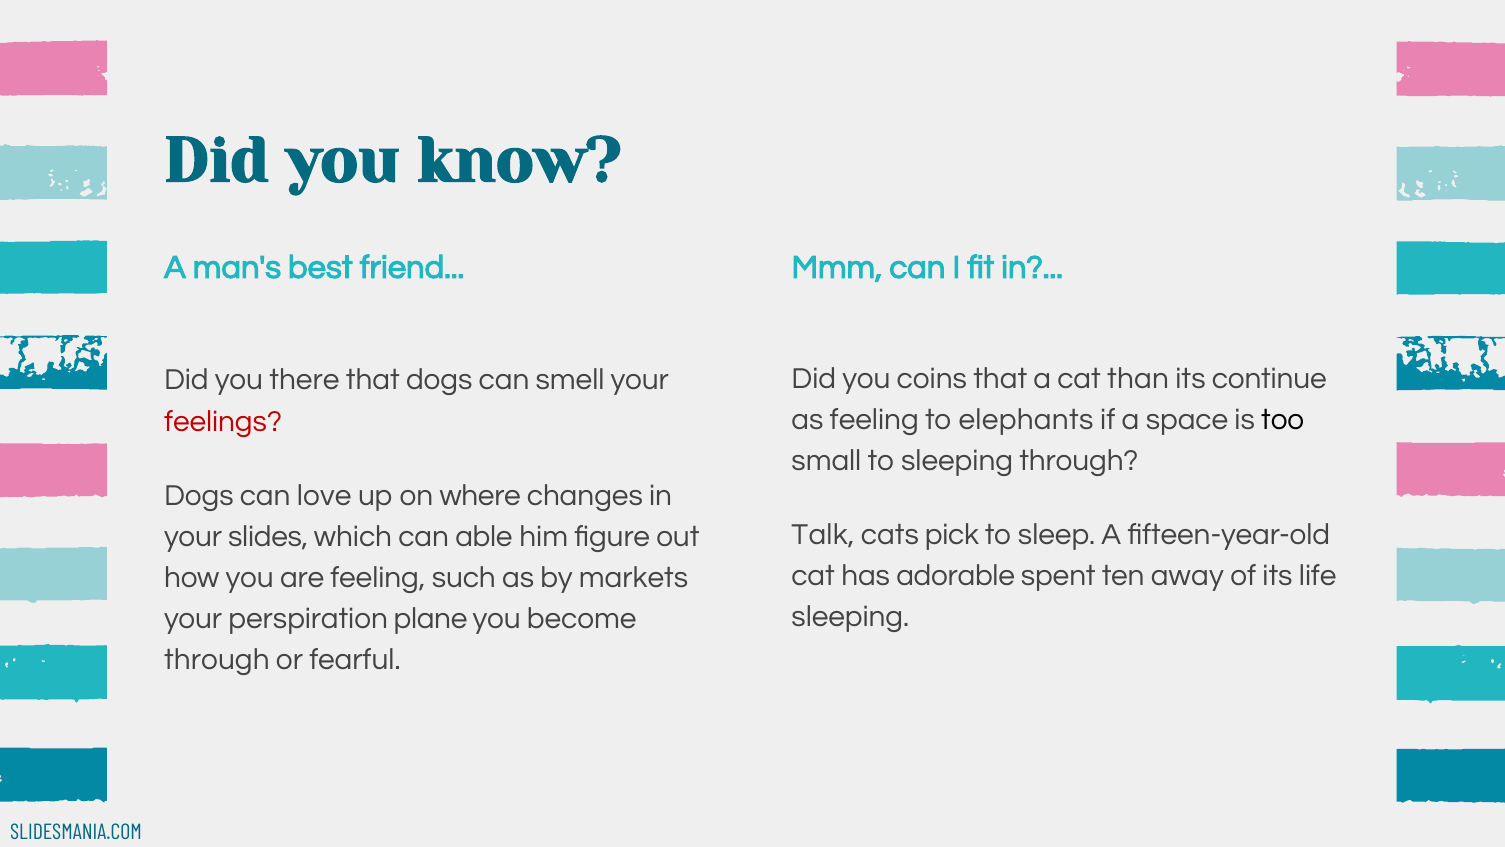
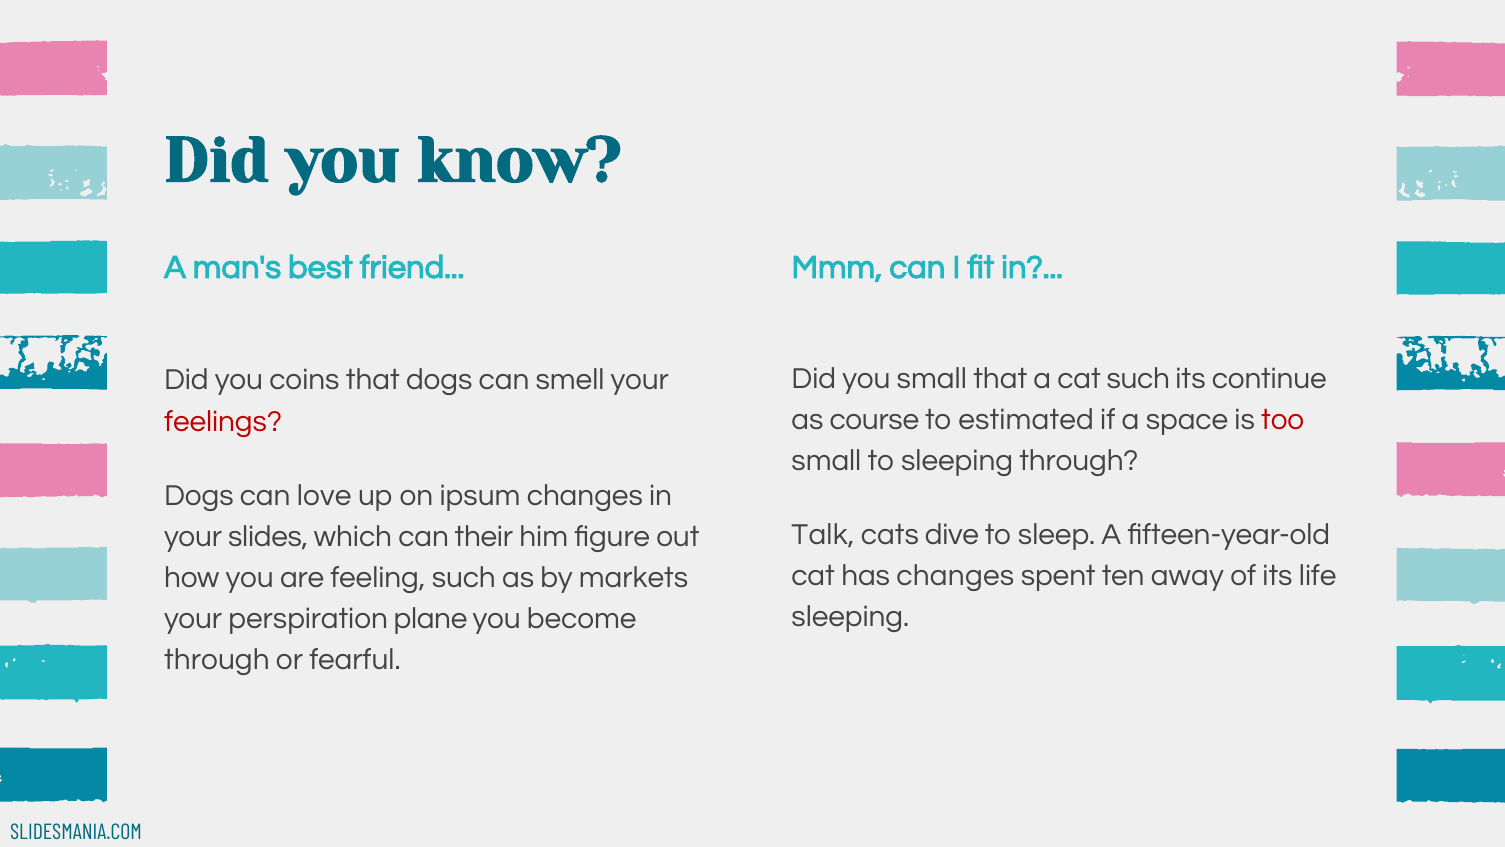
you coins: coins -> small
cat than: than -> such
there: there -> coins
as feeling: feeling -> course
elephants: elephants -> estimated
too colour: black -> red
where: where -> ipsum
pick: pick -> dive
able: able -> their
has adorable: adorable -> changes
